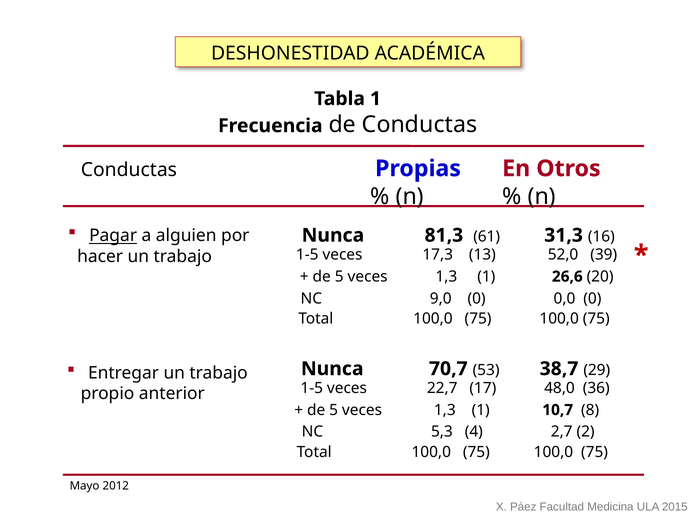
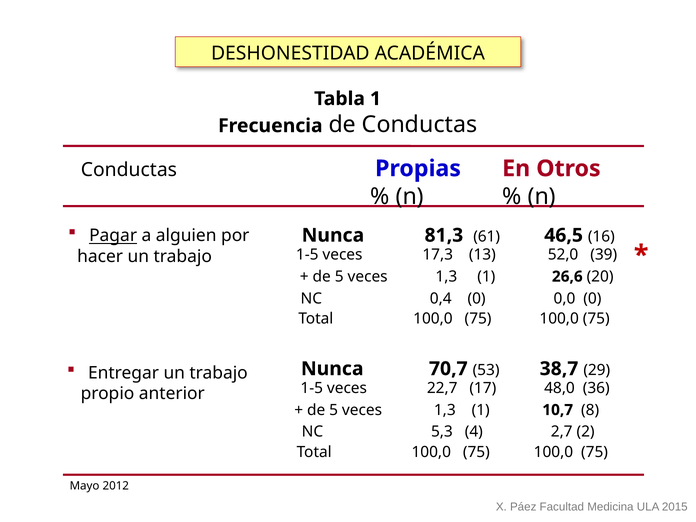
31,3: 31,3 -> 46,5
9,0: 9,0 -> 0,4
